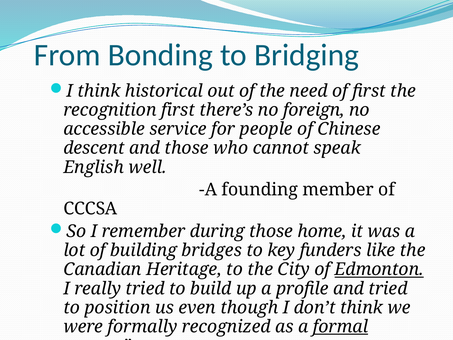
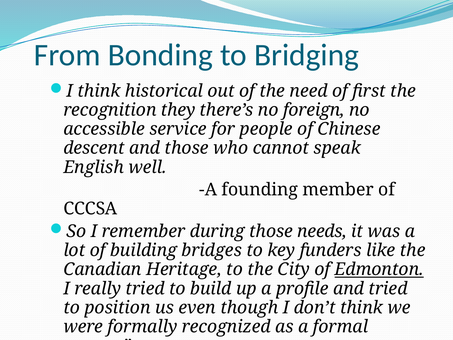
recognition first: first -> they
home: home -> needs
formal underline: present -> none
